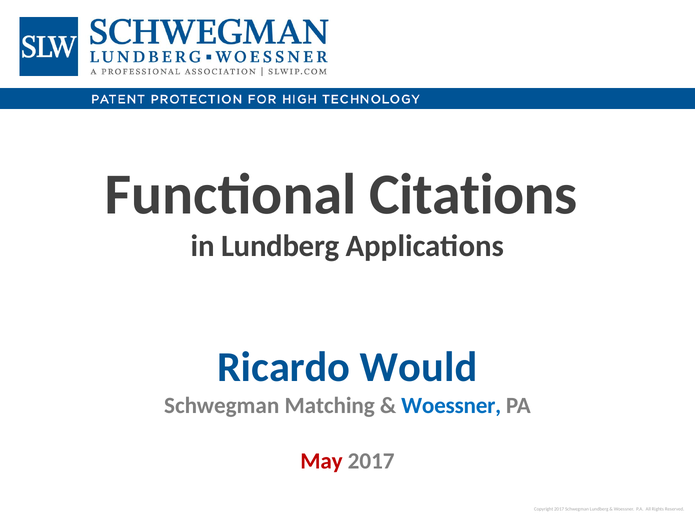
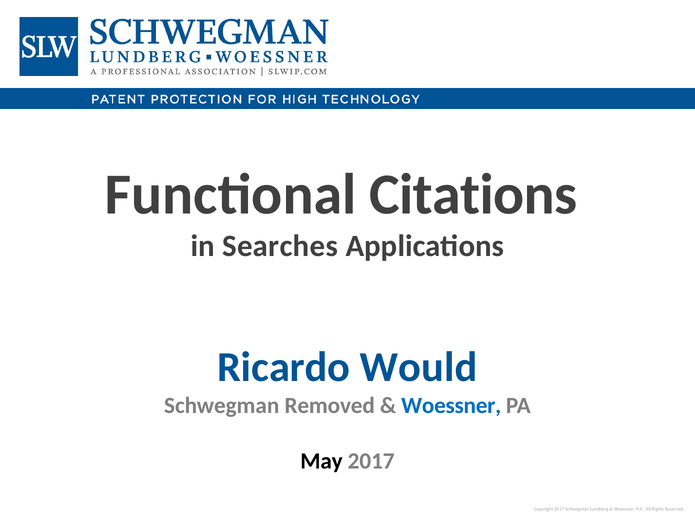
in Lundberg: Lundberg -> Searches
Matching: Matching -> Removed
May colour: red -> black
